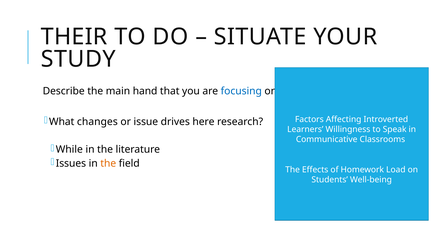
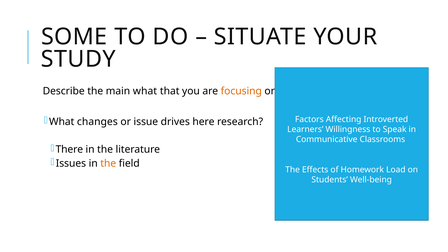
THEIR: THEIR -> SOME
main hand: hand -> what
focusing colour: blue -> orange
While: While -> There
